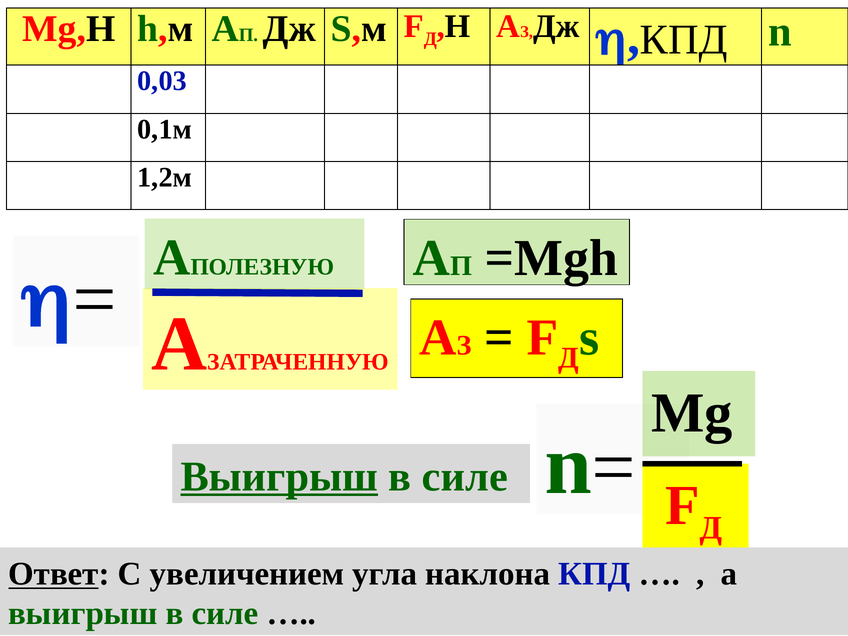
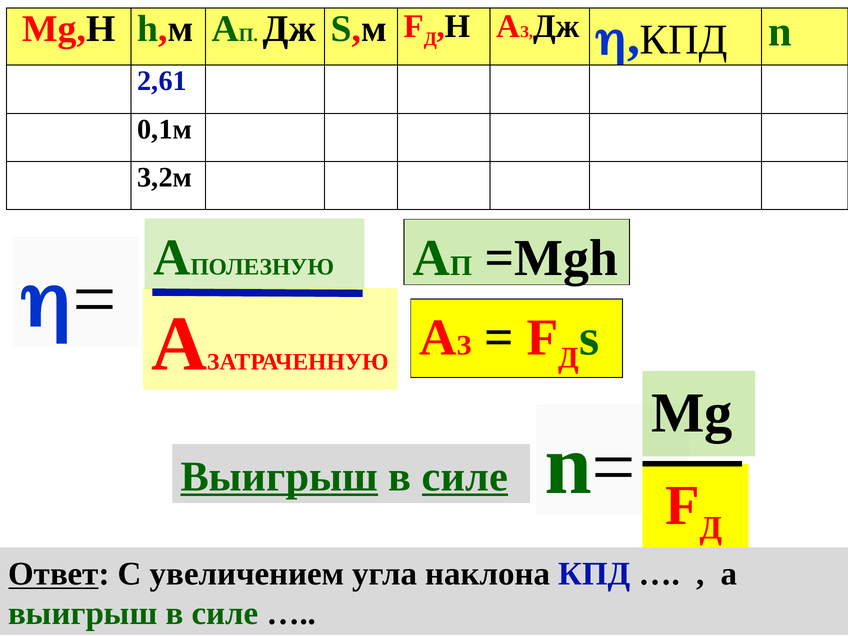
0,03: 0,03 -> 2,61
1,2м: 1,2м -> 3,2м
силе at (465, 477) underline: none -> present
